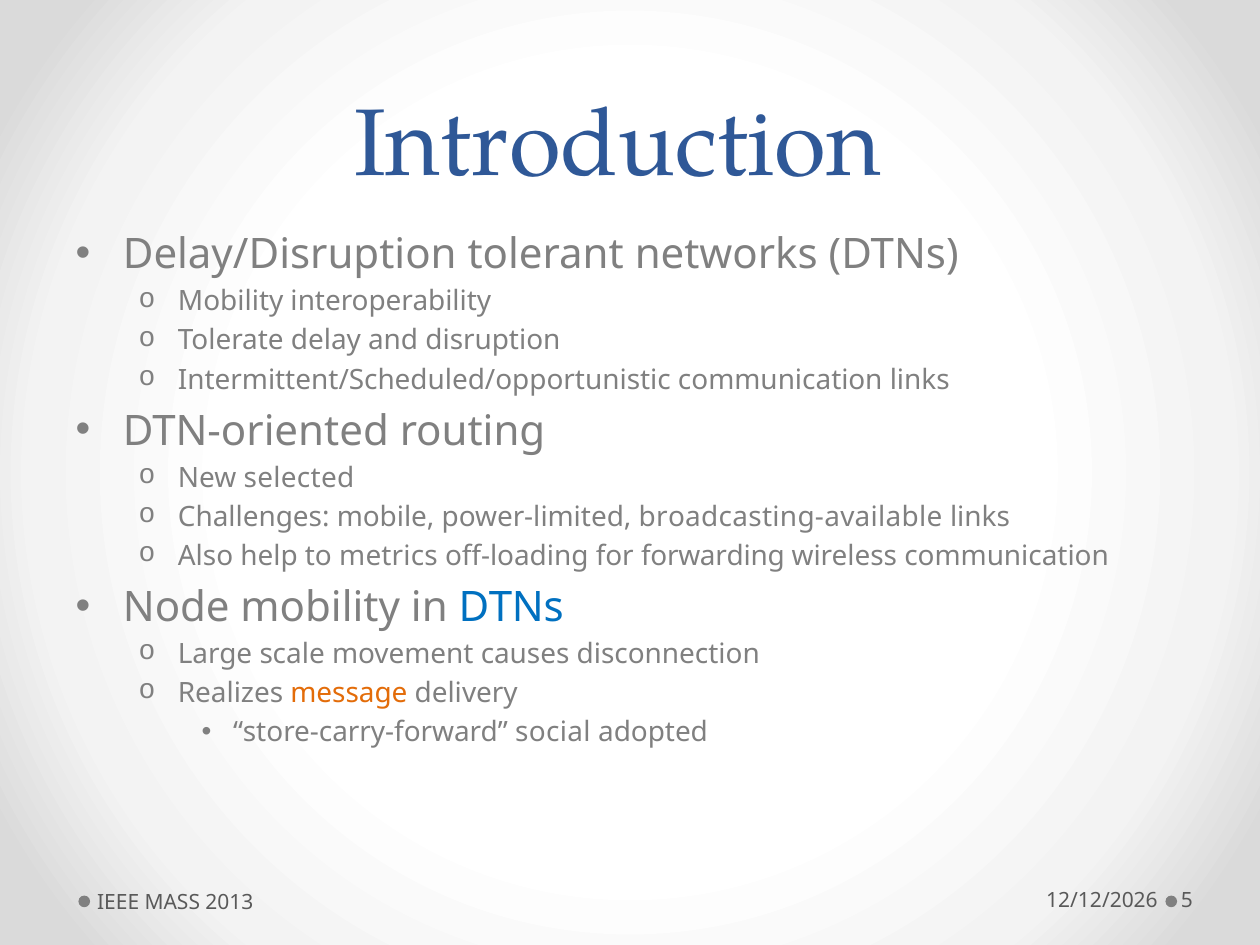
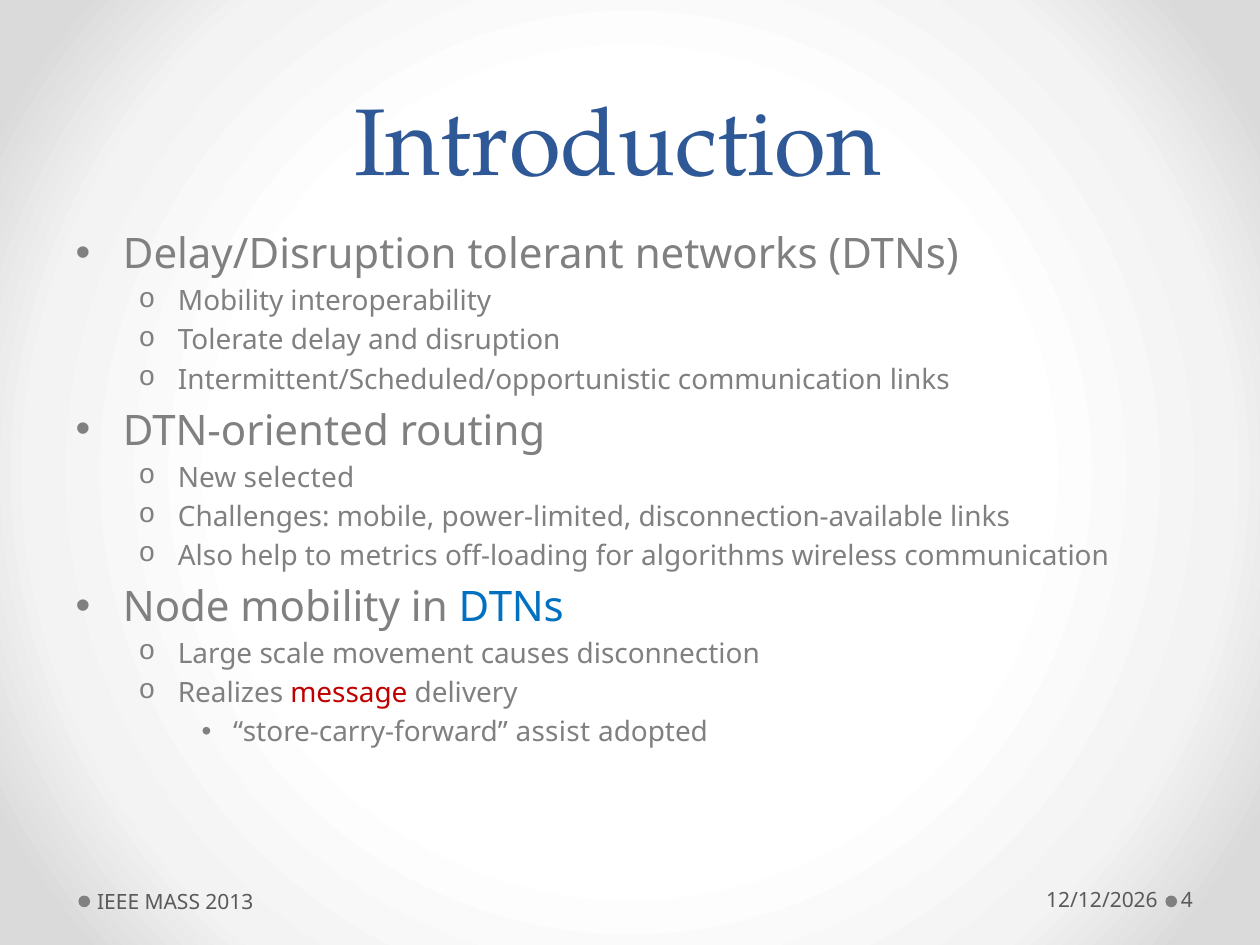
broadcasting-available: broadcasting-available -> disconnection-available
forwarding: forwarding -> algorithms
message colour: orange -> red
social: social -> assist
5: 5 -> 4
